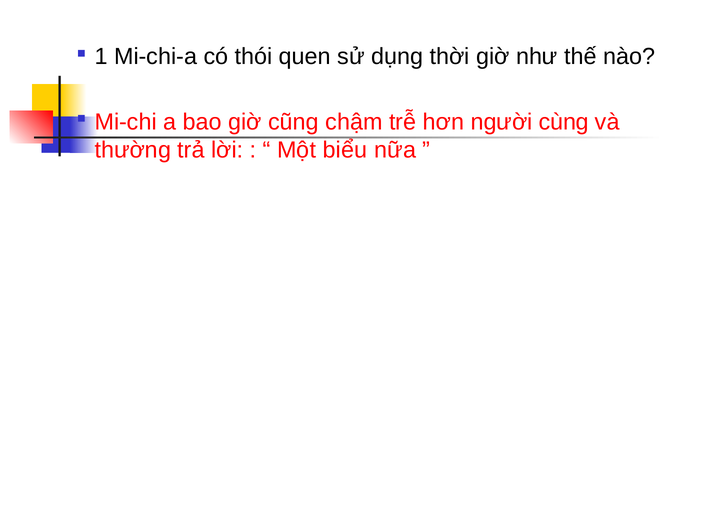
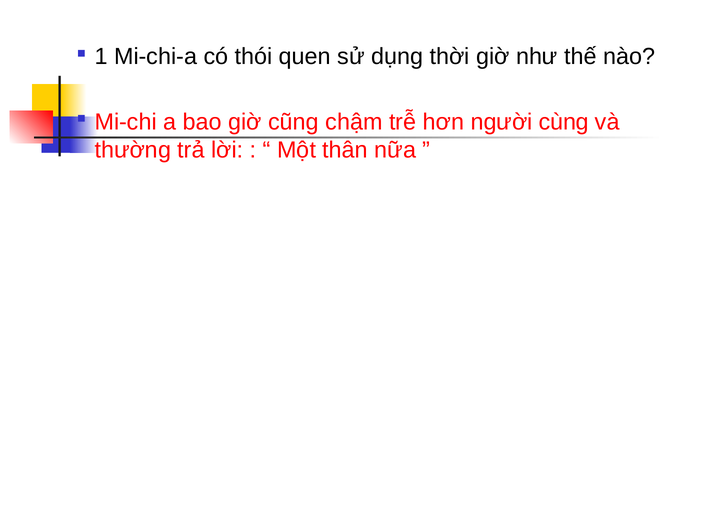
biểu: biểu -> thân
